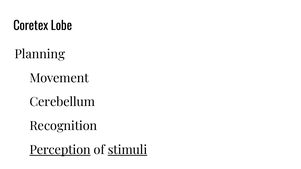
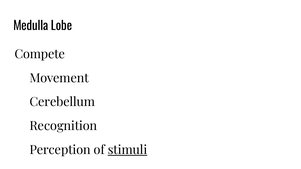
Coretex: Coretex -> Medulla
Planning: Planning -> Compete
Perception underline: present -> none
